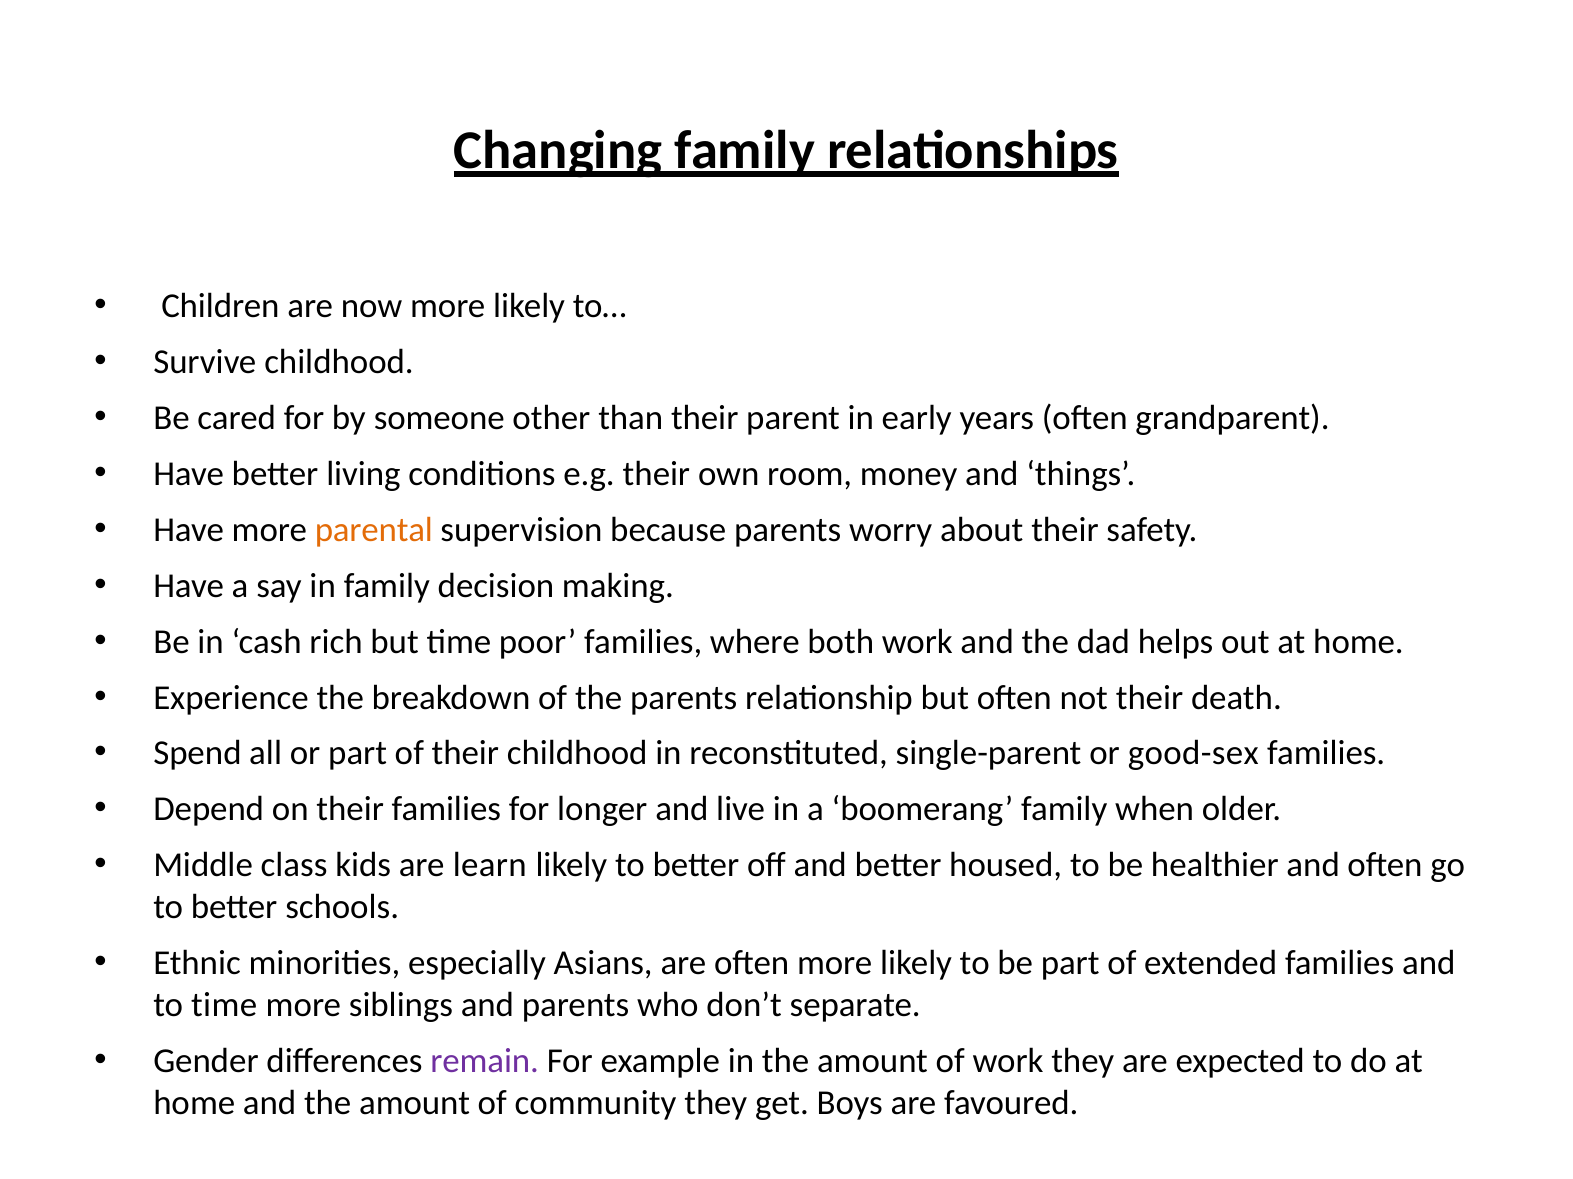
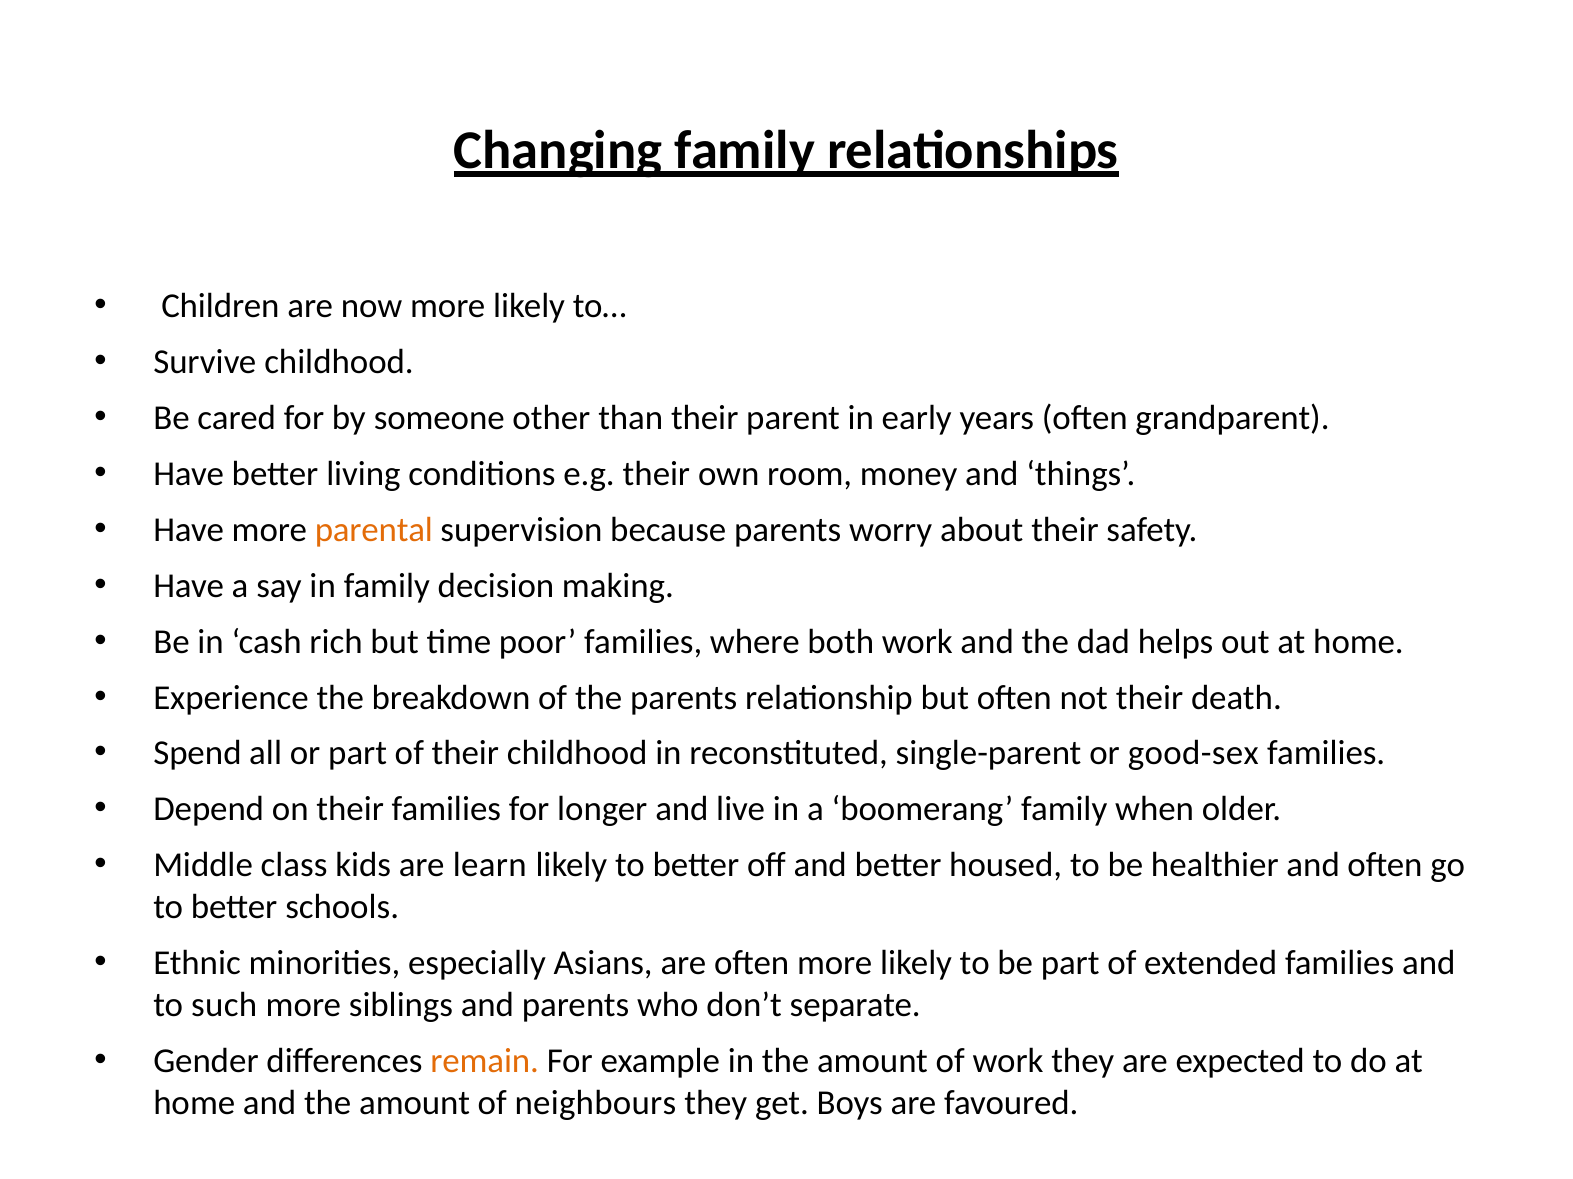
to time: time -> such
remain colour: purple -> orange
community: community -> neighbours
